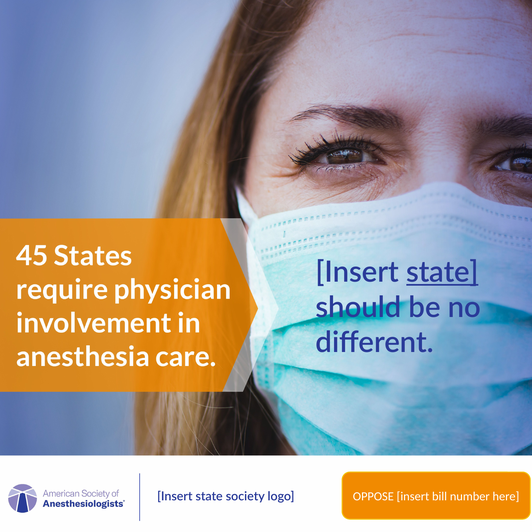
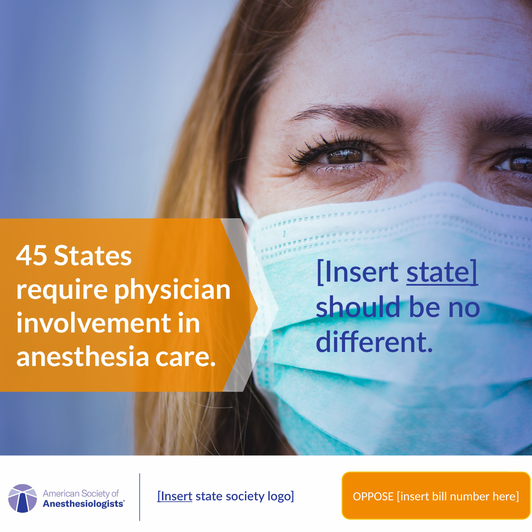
Insert at (175, 496) underline: none -> present
